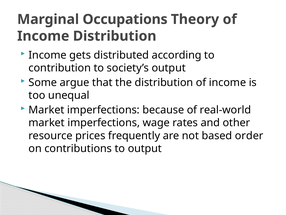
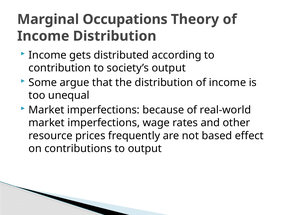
order: order -> effect
